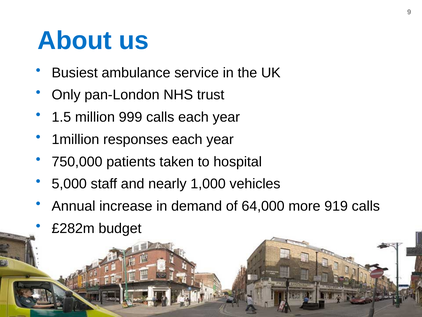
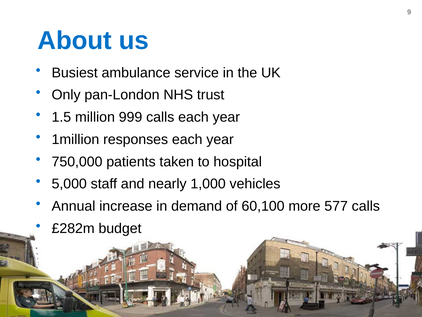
64,000: 64,000 -> 60,100
919: 919 -> 577
